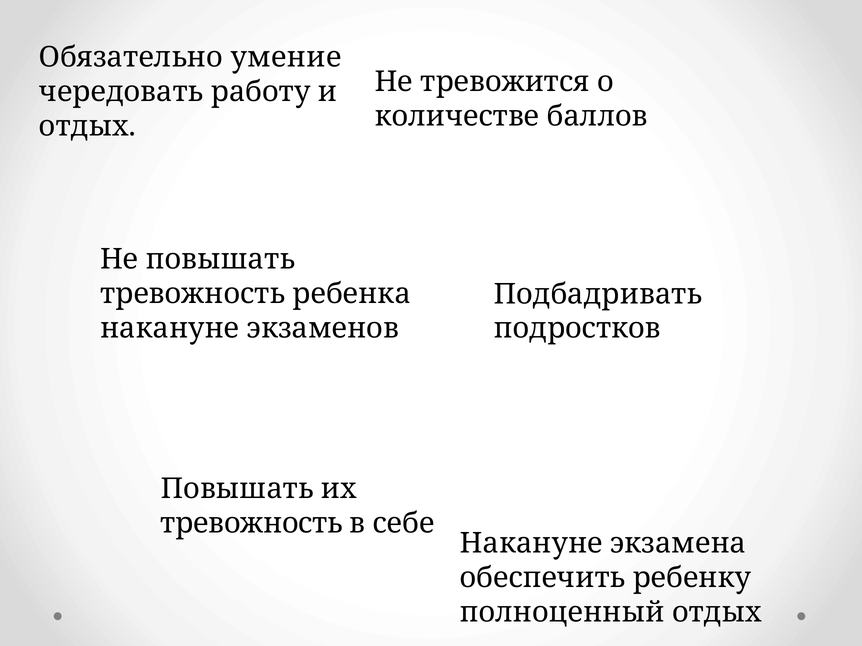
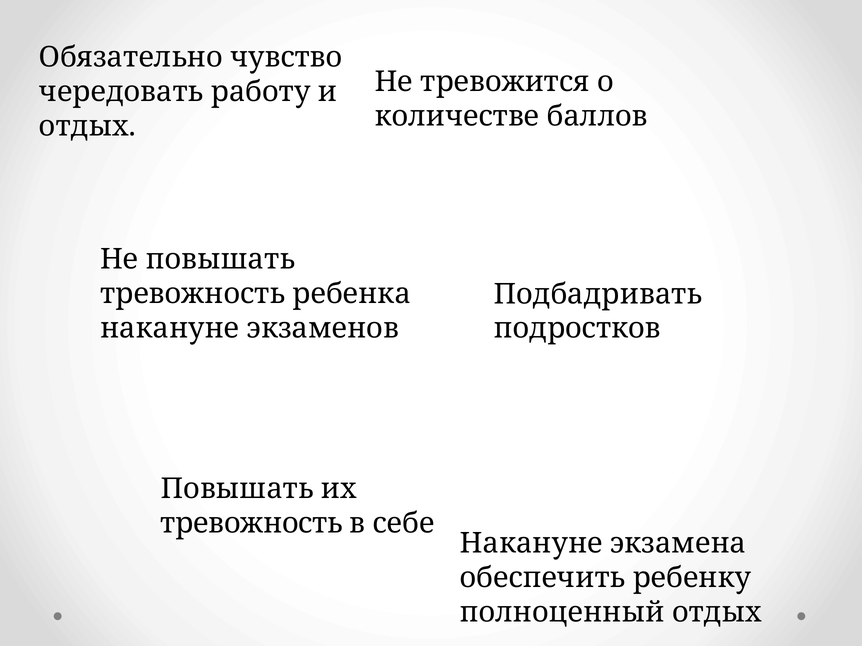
умение: умение -> чувство
